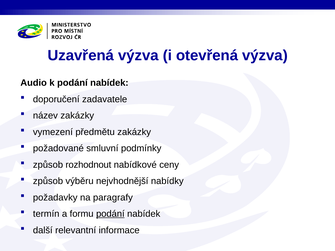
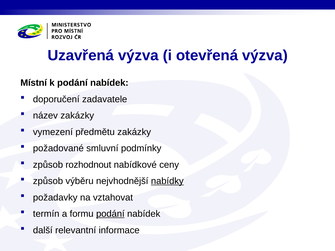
Audio: Audio -> Místní
nabídky underline: none -> present
paragrafy: paragrafy -> vztahovat
